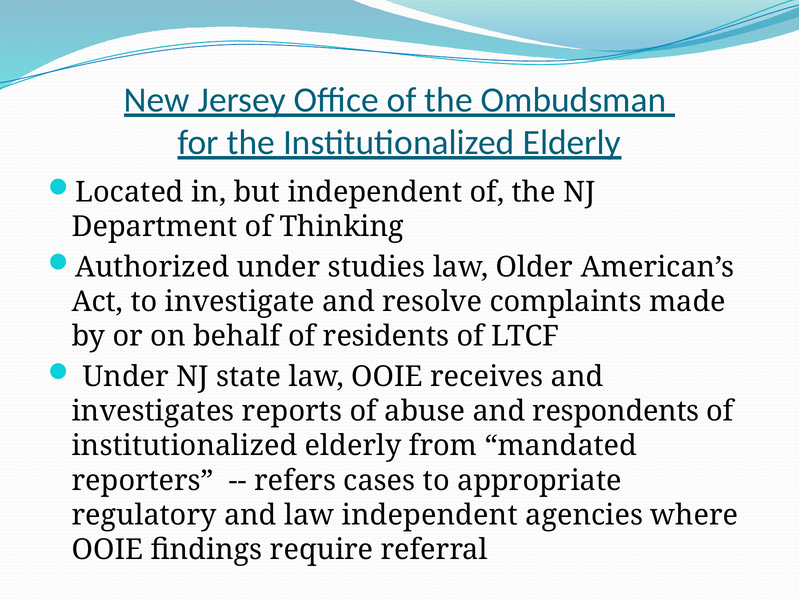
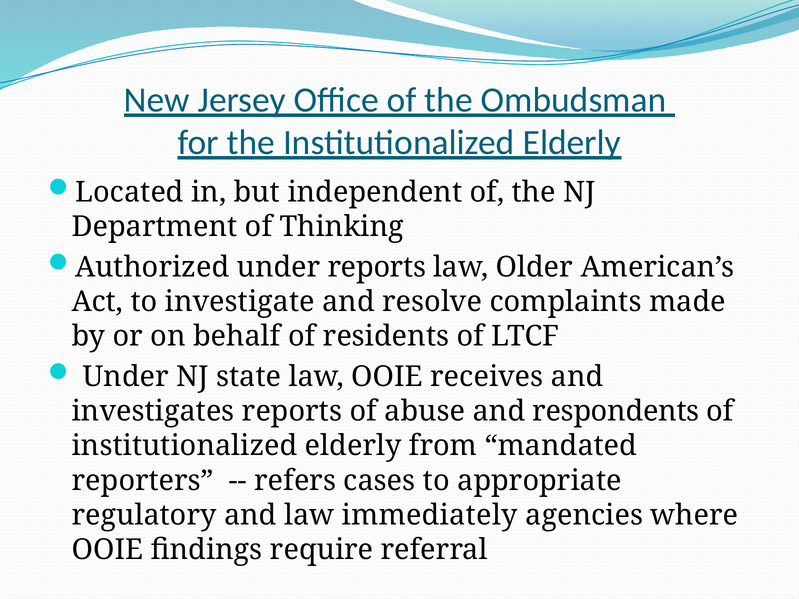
under studies: studies -> reports
law independent: independent -> immediately
